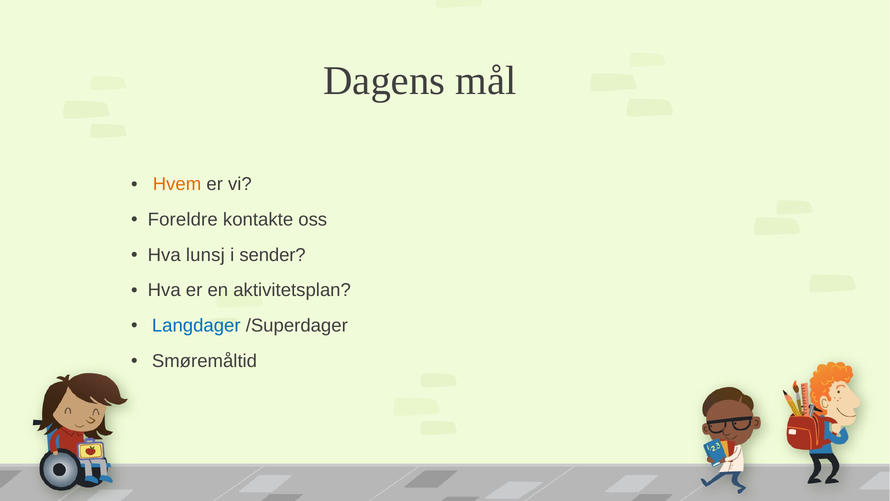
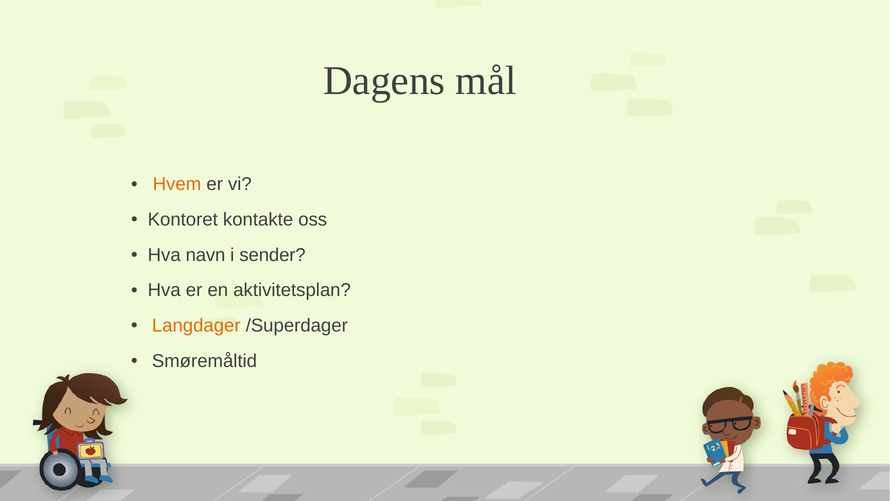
Foreldre: Foreldre -> Kontoret
lunsj: lunsj -> navn
Langdager colour: blue -> orange
